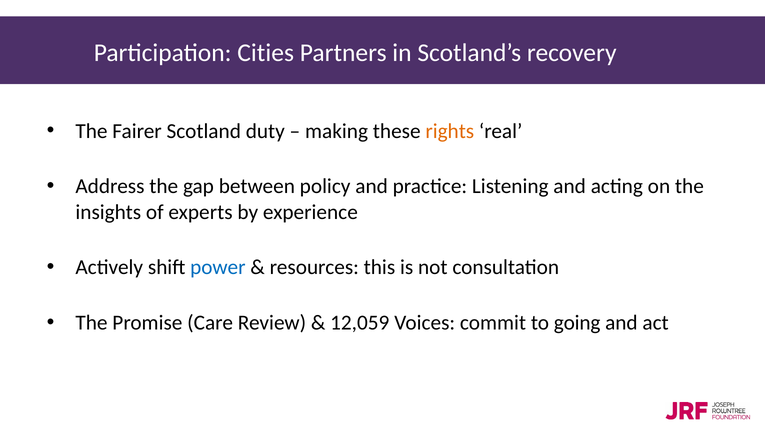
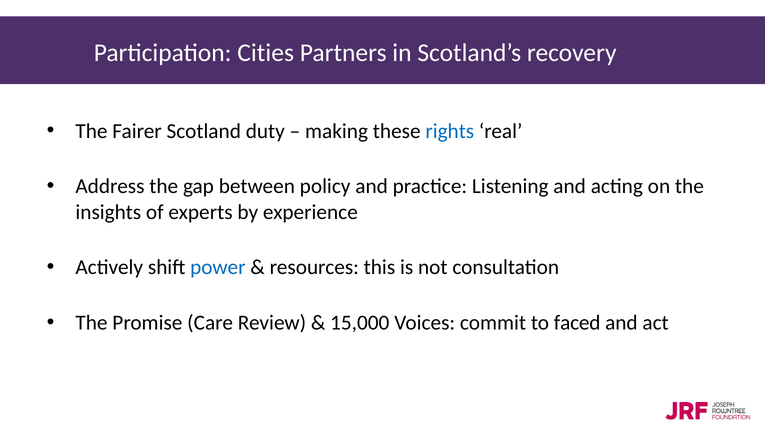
rights colour: orange -> blue
12,059: 12,059 -> 15,000
going: going -> faced
